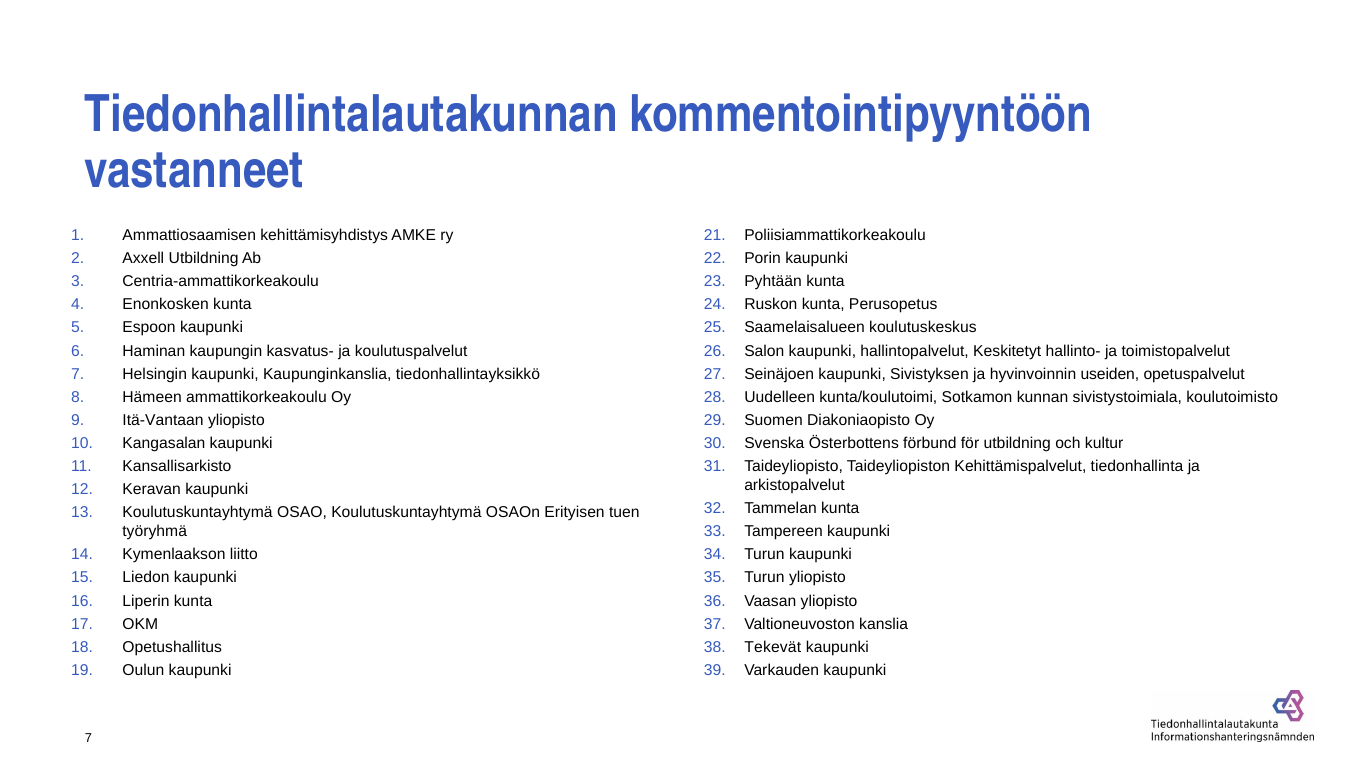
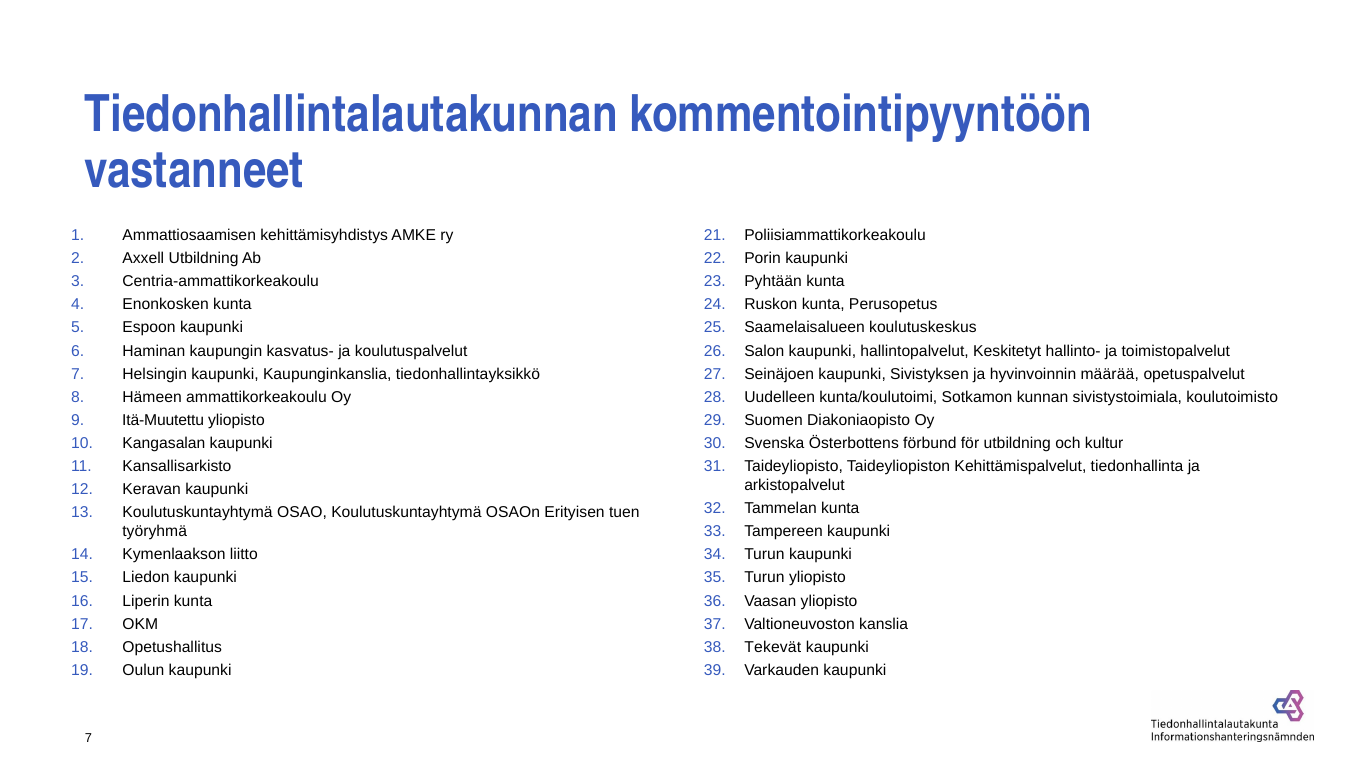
useiden: useiden -> määrää
Itä-Vantaan: Itä-Vantaan -> Itä-Muutettu
